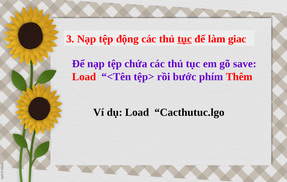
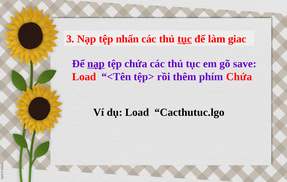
động: động -> nhấn
nạp at (96, 64) underline: none -> present
bước: bước -> thêm
phím Thêm: Thêm -> Chứa
